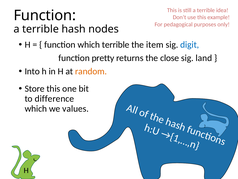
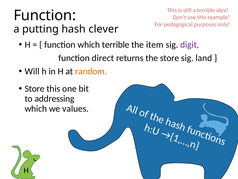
terrible at (41, 29): terrible -> putting
nodes: nodes -> clever
digit colour: blue -> purple
pretty: pretty -> direct
the close: close -> store
Into: Into -> Will
difference: difference -> addressing
